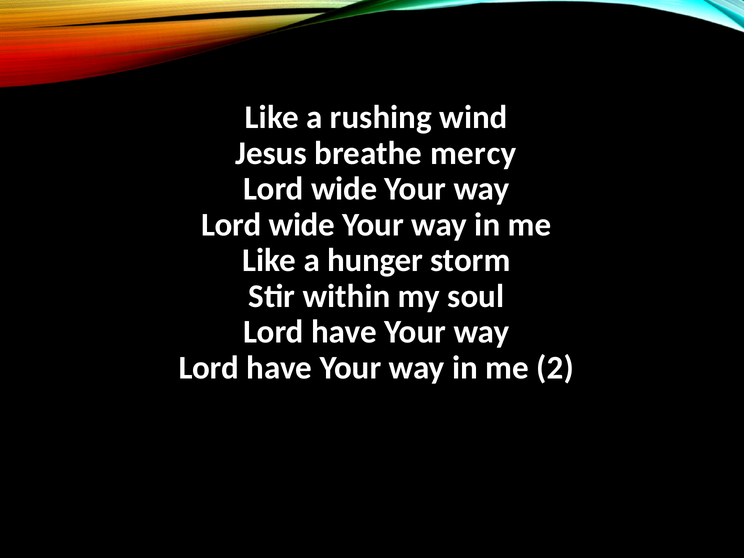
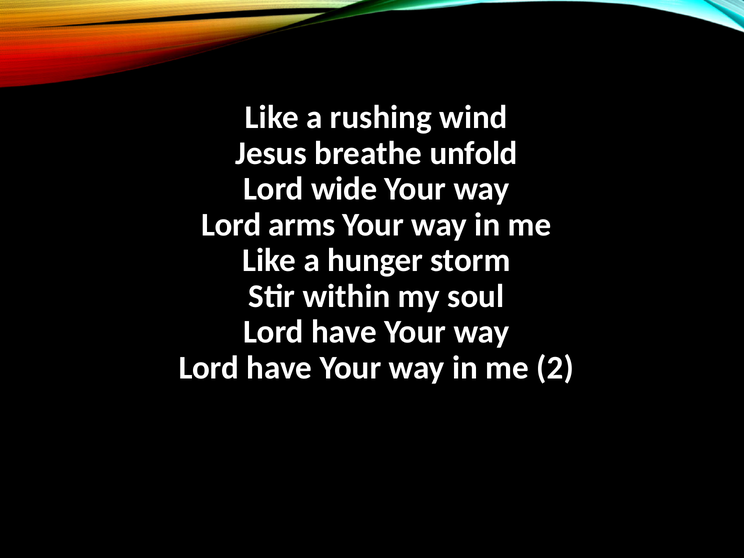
mercy: mercy -> unfold
wide at (302, 225): wide -> arms
